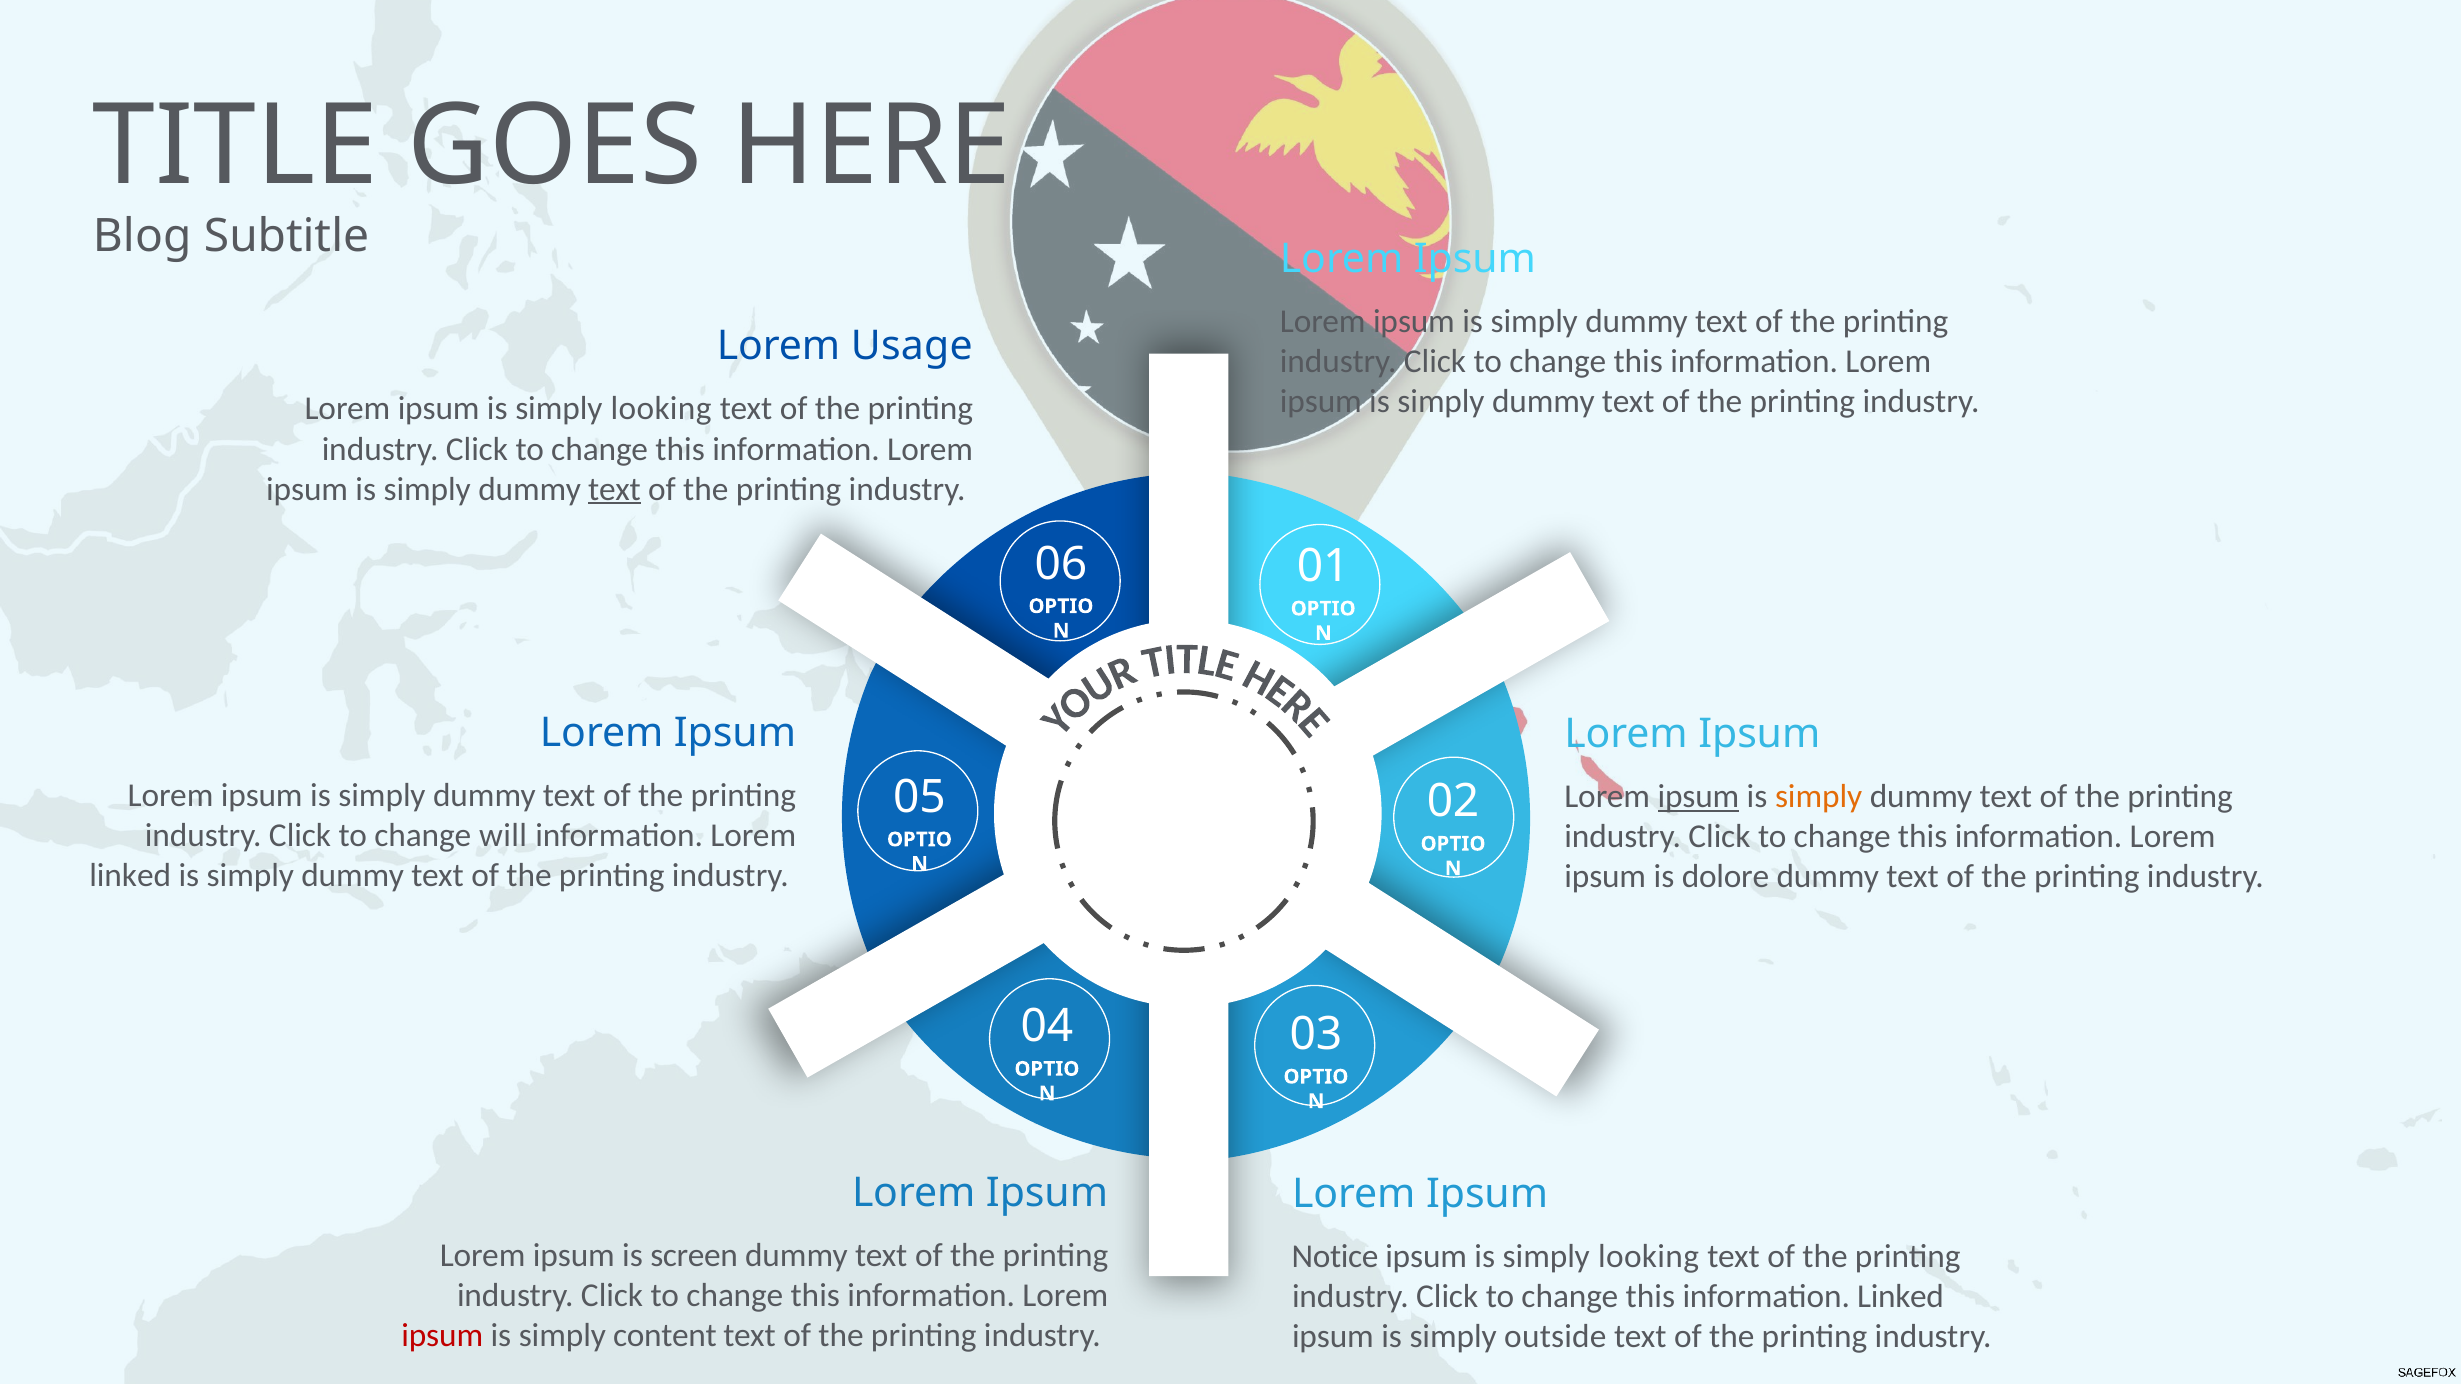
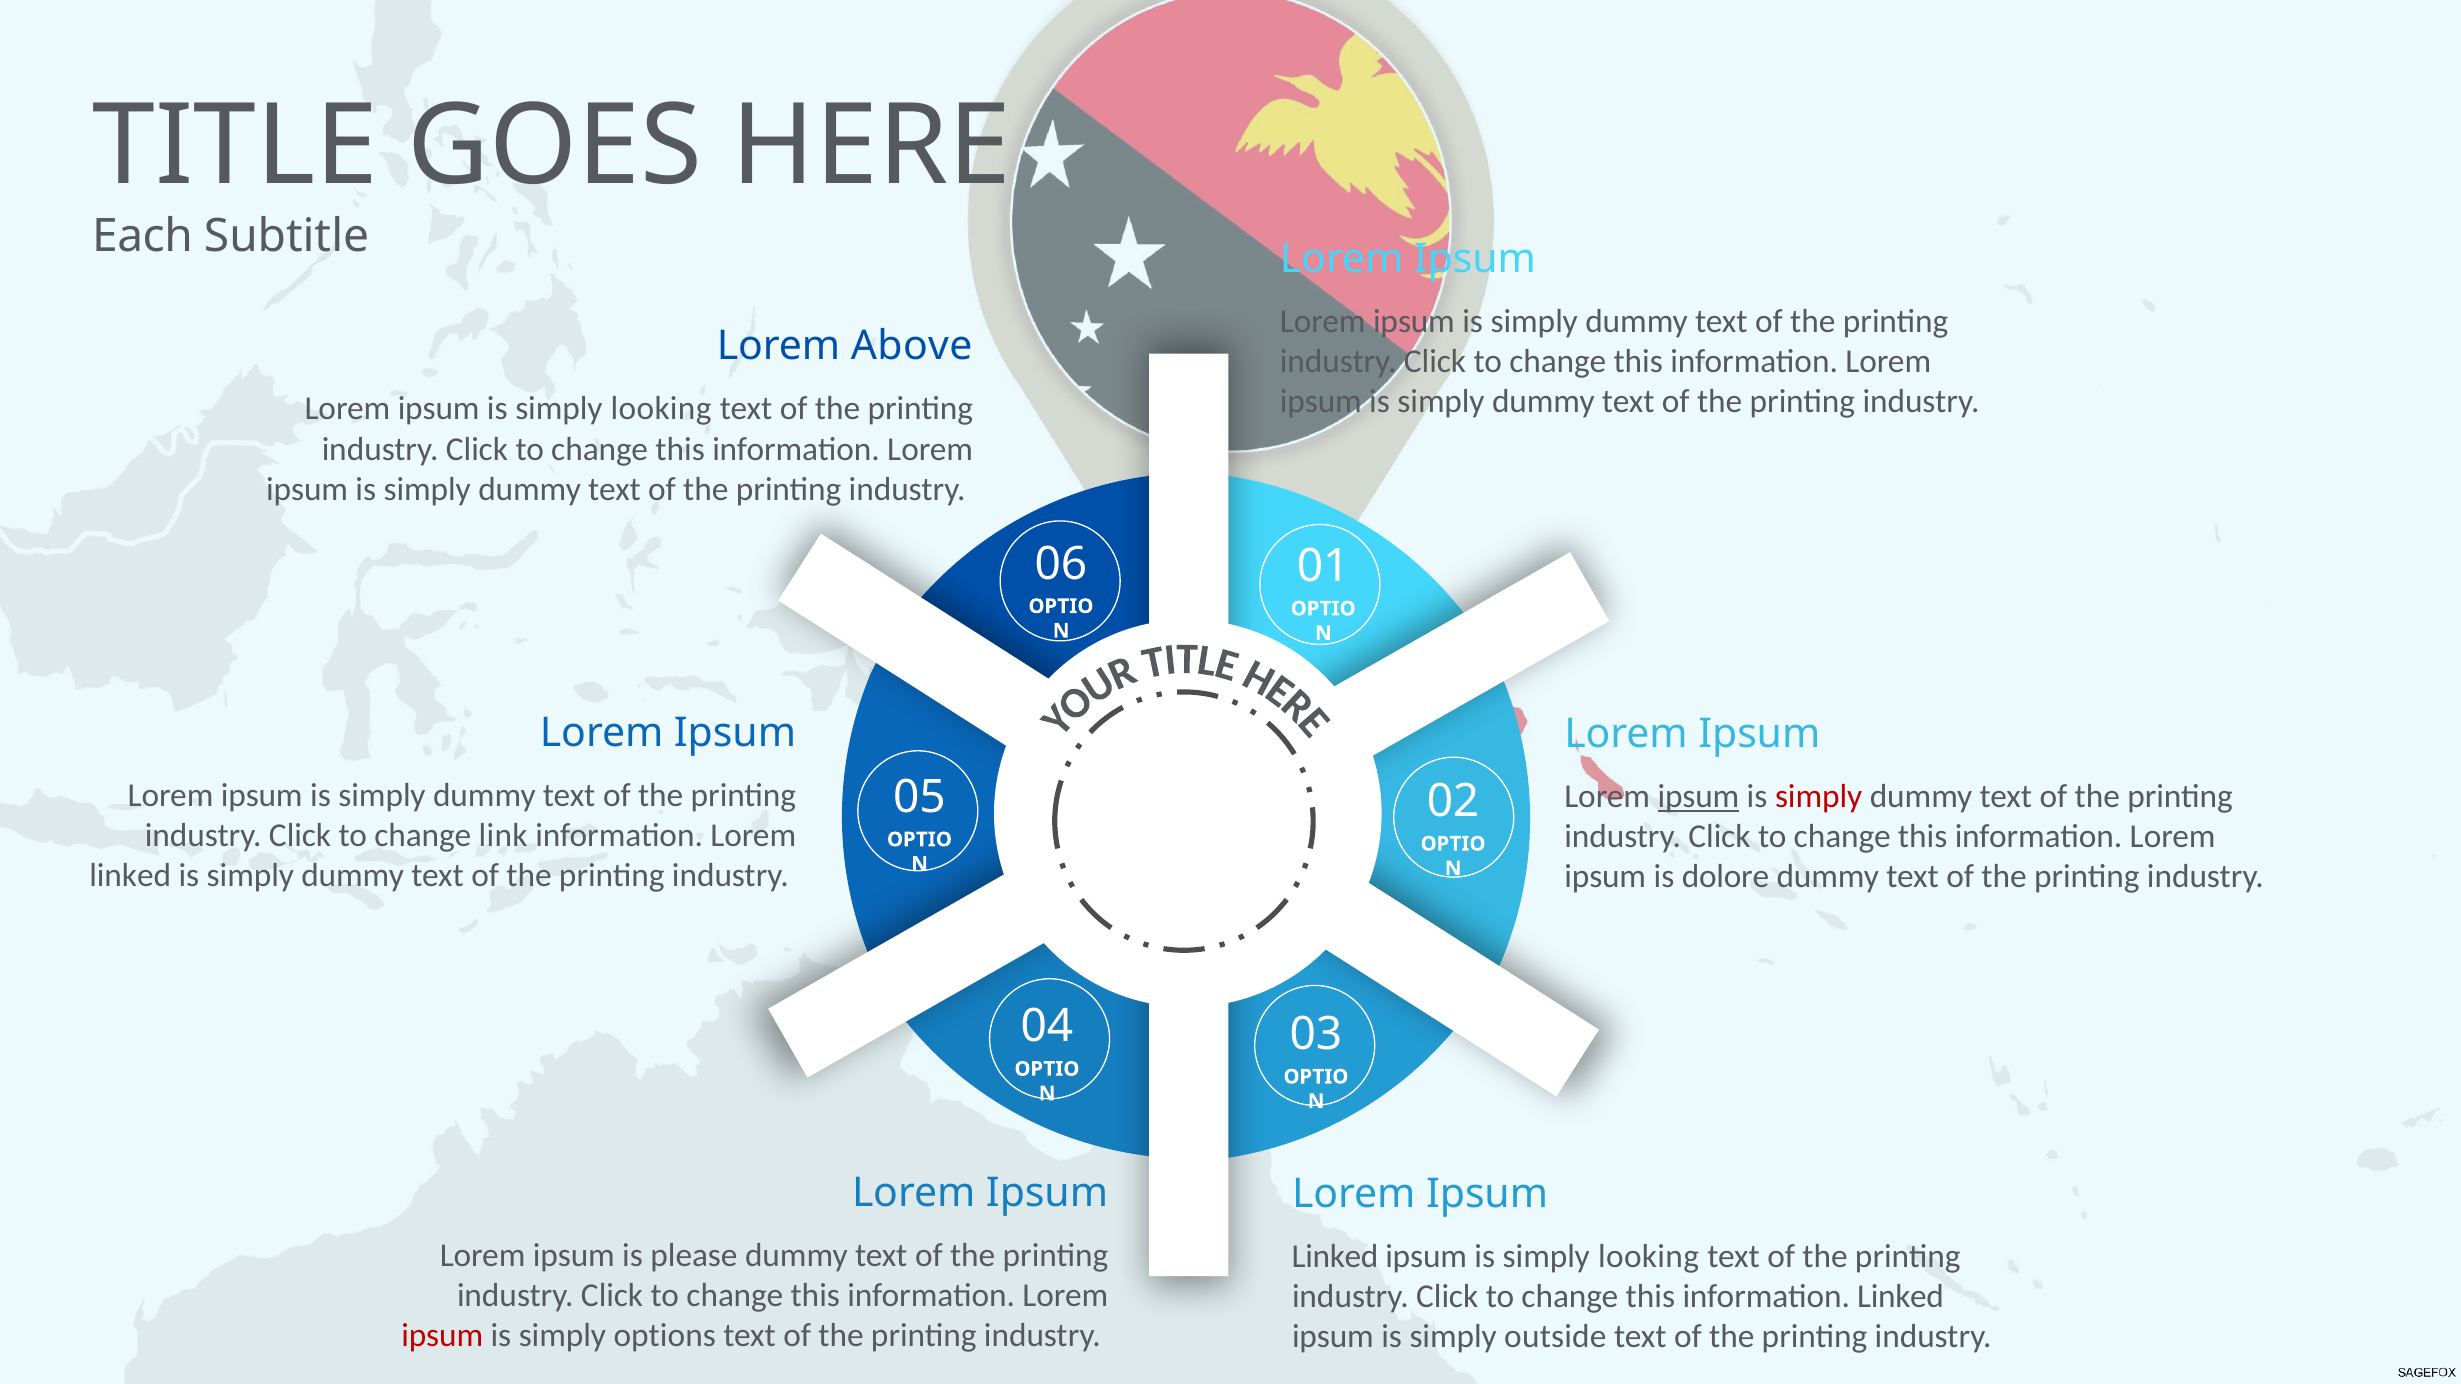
Blog: Blog -> Each
Usage: Usage -> Above
text at (615, 489) underline: present -> none
simply at (1819, 797) colour: orange -> red
will: will -> link
screen: screen -> please
Notice at (1335, 1257): Notice -> Linked
content: content -> options
